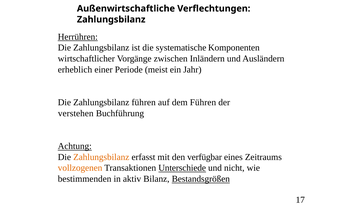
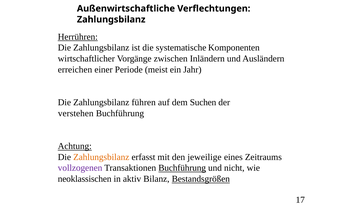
erheblich: erheblich -> erreichen
dem Führen: Führen -> Suchen
verfügbar: verfügbar -> jeweilige
vollzogenen colour: orange -> purple
Transaktionen Unterschiede: Unterschiede -> Buchführung
bestimmenden: bestimmenden -> neoklassischen
